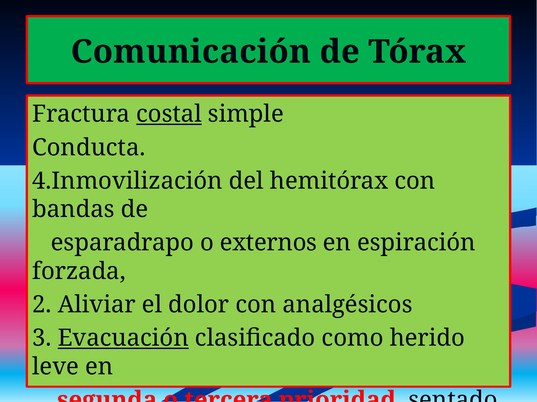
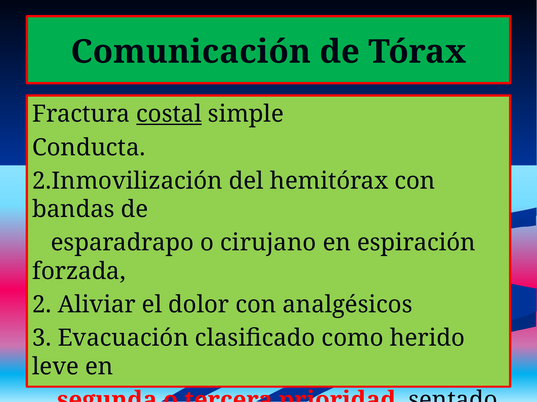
4.Inmovilización: 4.Inmovilización -> 2.Inmovilización
externos: externos -> cirujano
Evacuación underline: present -> none
